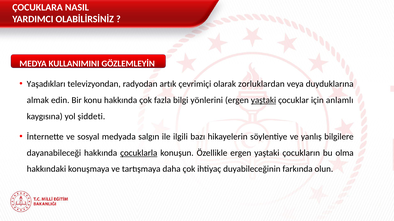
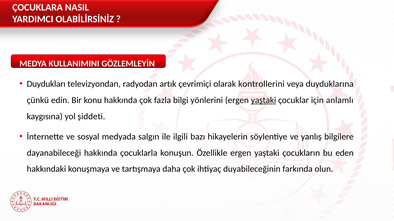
Yaşadıkları: Yaşadıkları -> Duydukları
zorluklardan: zorluklardan -> kontrollerini
almak: almak -> çünkü
çocuklarla underline: present -> none
olma: olma -> eden
